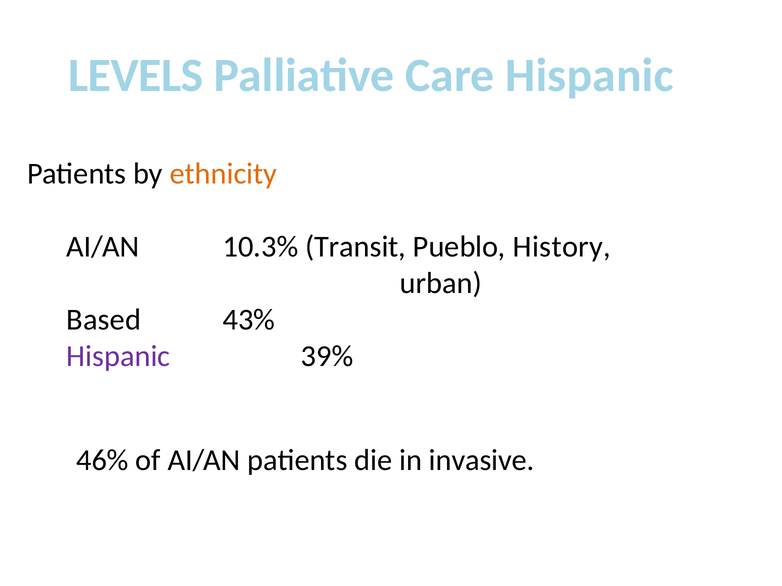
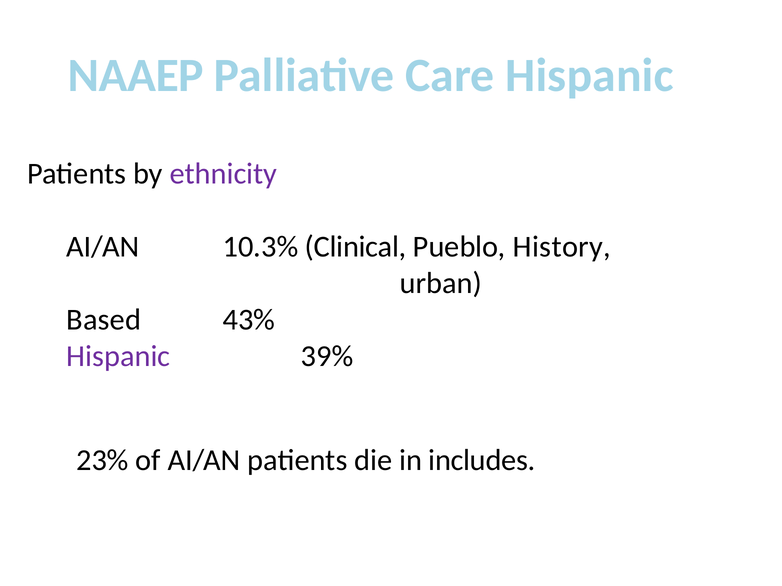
LEVELS: LEVELS -> NAAEP
ethnicity colour: orange -> purple
Transit: Transit -> Clinical
46%: 46% -> 23%
invasive: invasive -> includes
